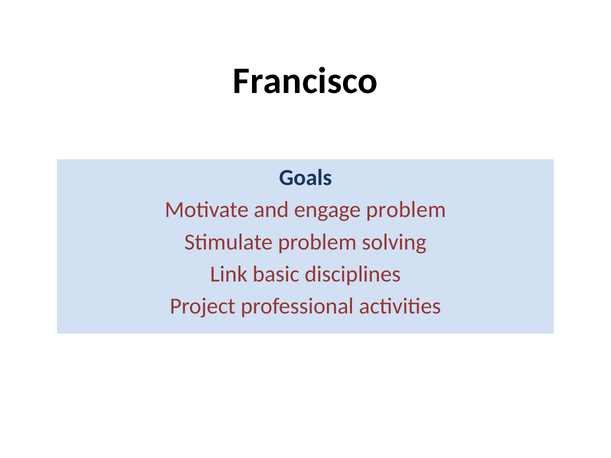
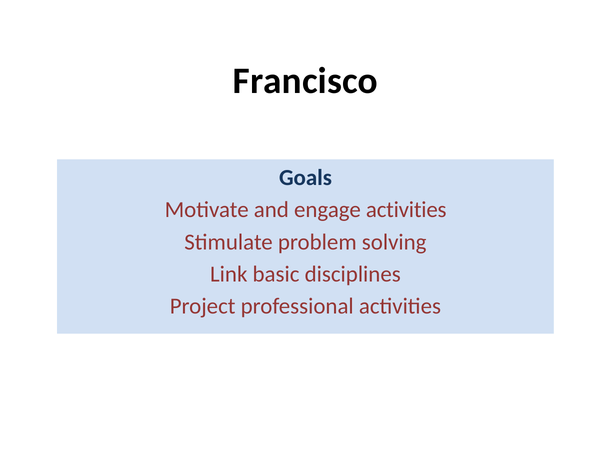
engage problem: problem -> activities
